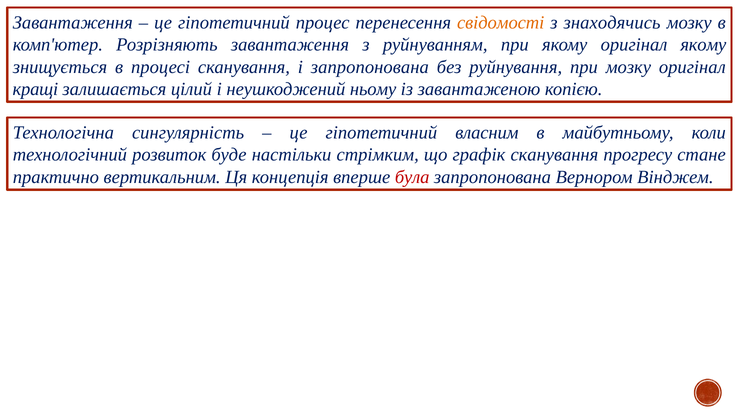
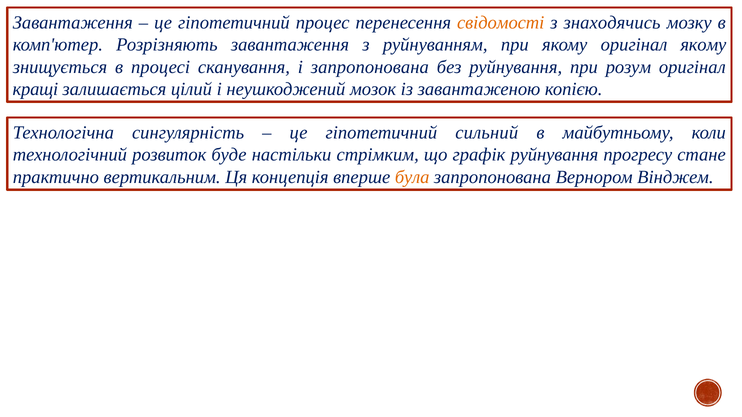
при мозку: мозку -> розум
ньому: ньому -> мозок
власним: власним -> сильний
графік сканування: сканування -> руйнування
була colour: red -> orange
